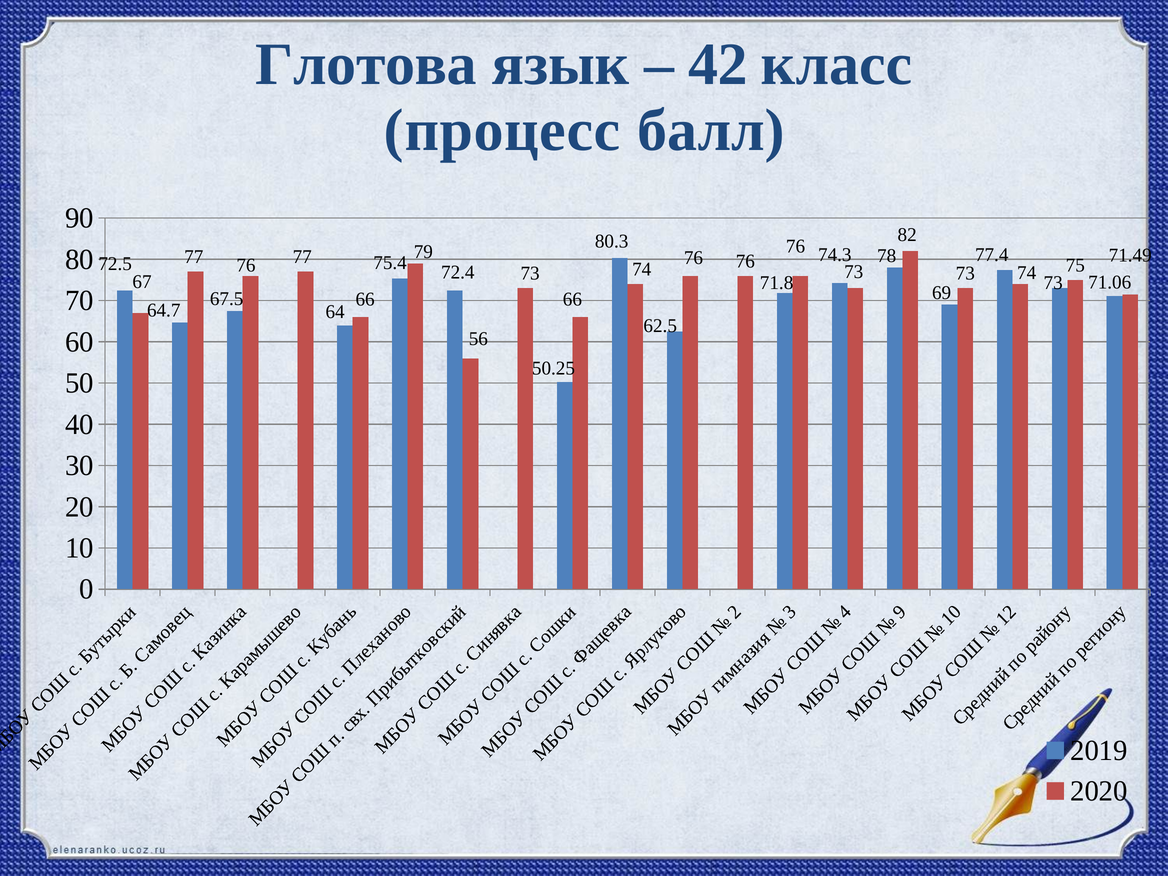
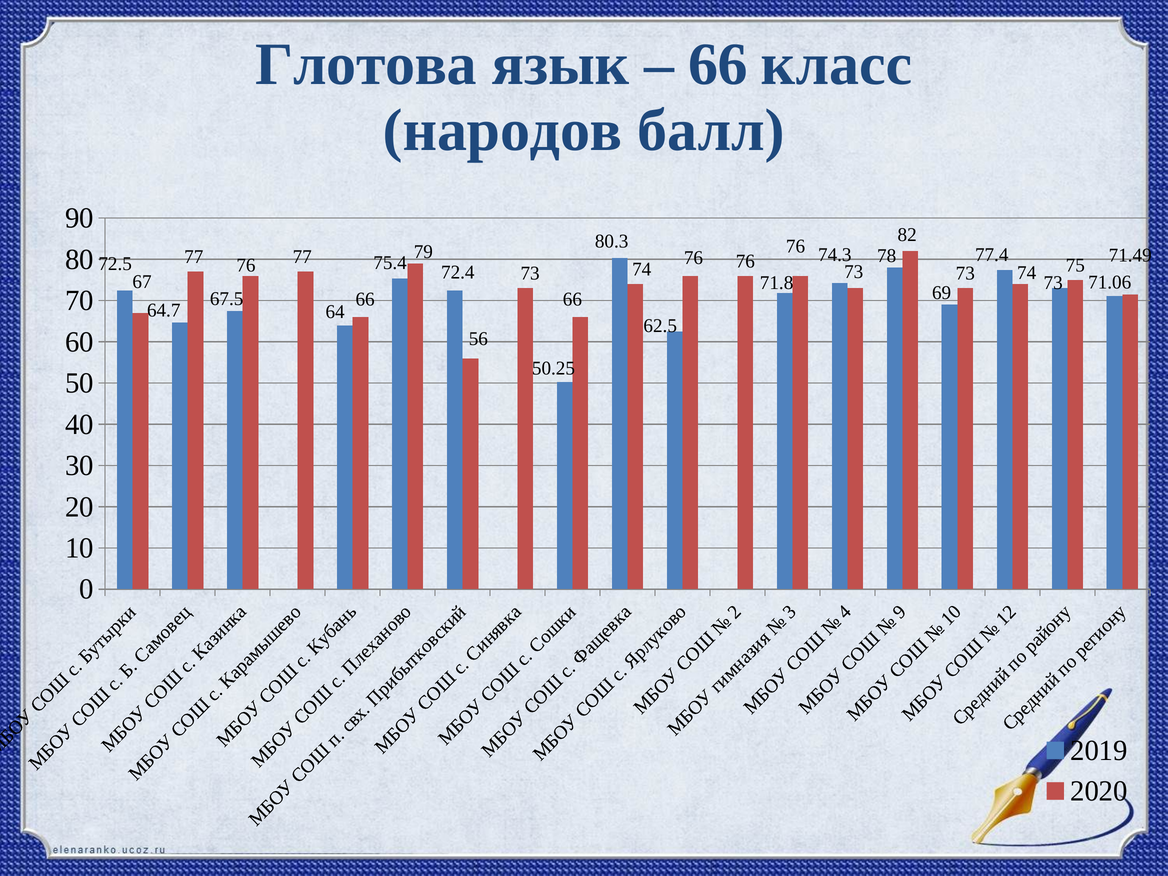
42 at (718, 64): 42 -> 66
процесс: процесс -> народов
